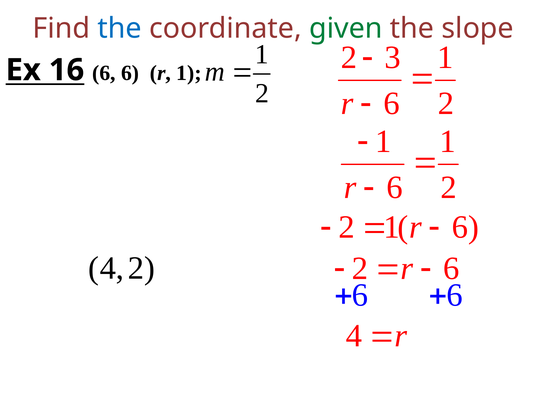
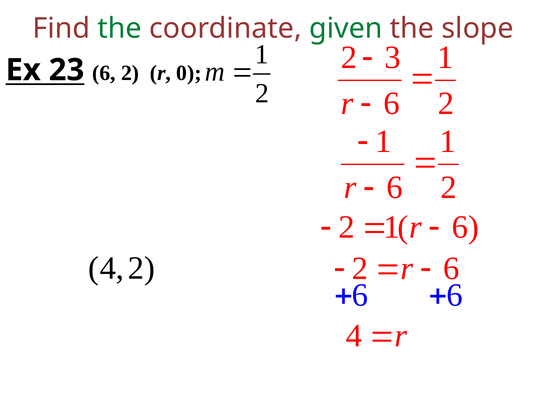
the at (120, 28) colour: blue -> green
16: 16 -> 23
6 at (130, 73): 6 -> 2
r 1: 1 -> 0
